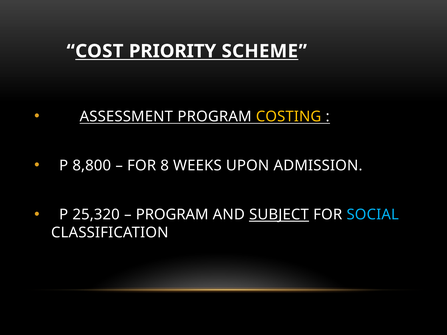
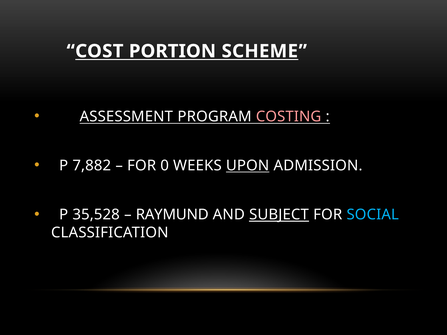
PRIORITY: PRIORITY -> PORTION
COSTING colour: yellow -> pink
8,800: 8,800 -> 7,882
8: 8 -> 0
UPON underline: none -> present
25,320: 25,320 -> 35,528
PROGRAM at (172, 215): PROGRAM -> RAYMUND
